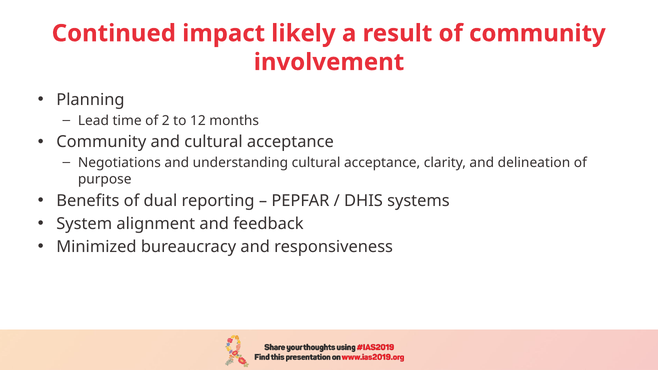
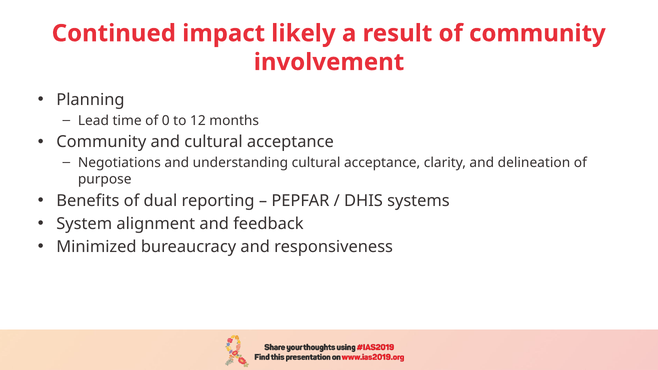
2: 2 -> 0
